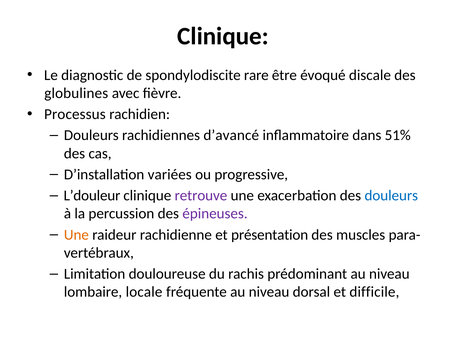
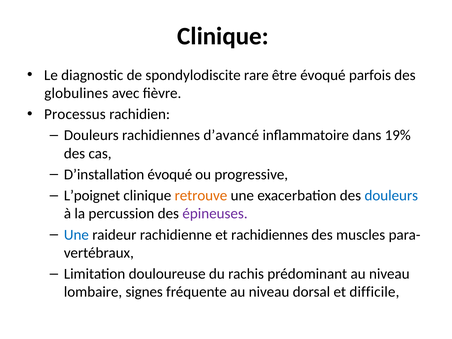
discale: discale -> parfois
51%: 51% -> 19%
D’installation variées: variées -> évoqué
L’douleur: L’douleur -> L’poignet
retrouve colour: purple -> orange
Une at (76, 235) colour: orange -> blue
et présentation: présentation -> rachidiennes
locale: locale -> signes
